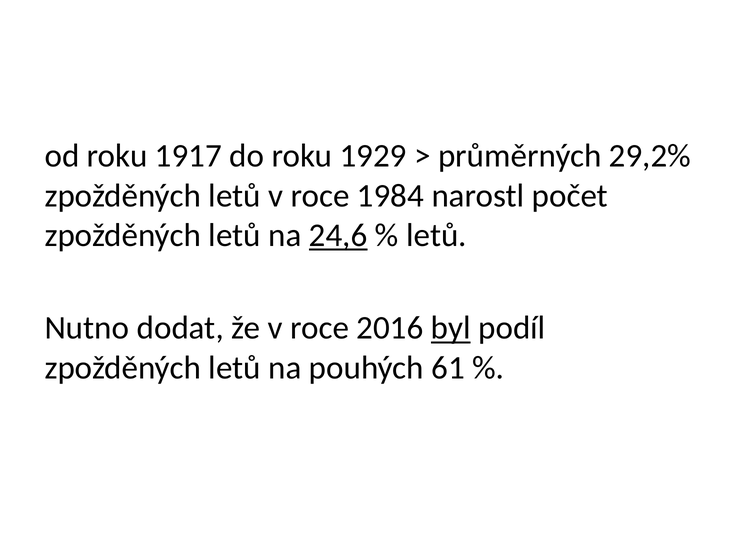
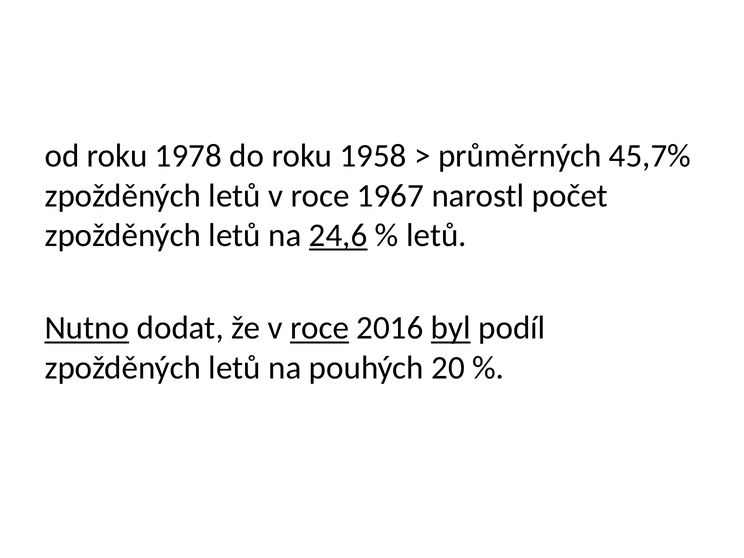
1917: 1917 -> 1978
1929: 1929 -> 1958
29,2%: 29,2% -> 45,7%
1984: 1984 -> 1967
Nutno underline: none -> present
roce at (319, 328) underline: none -> present
61: 61 -> 20
